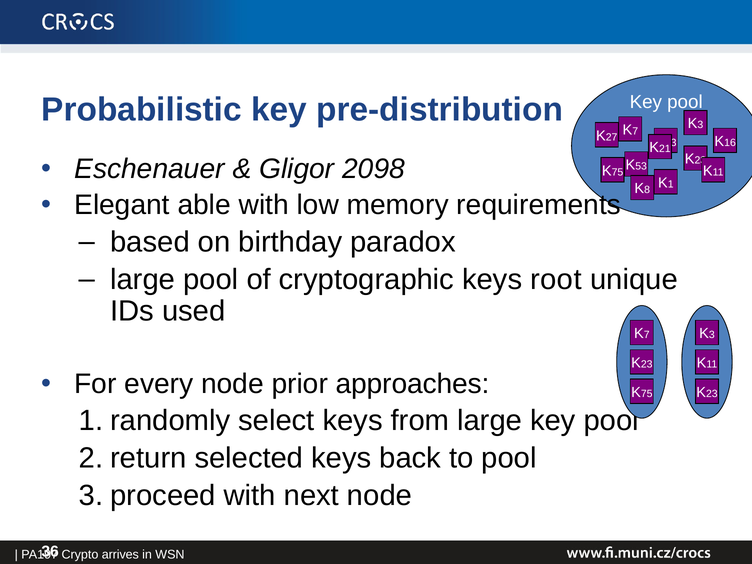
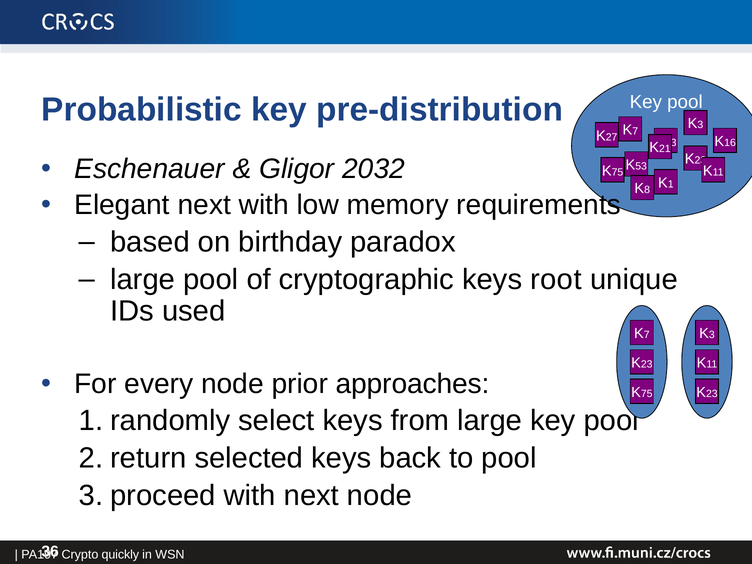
2098: 2098 -> 2032
Elegant able: able -> next
arrives: arrives -> quickly
